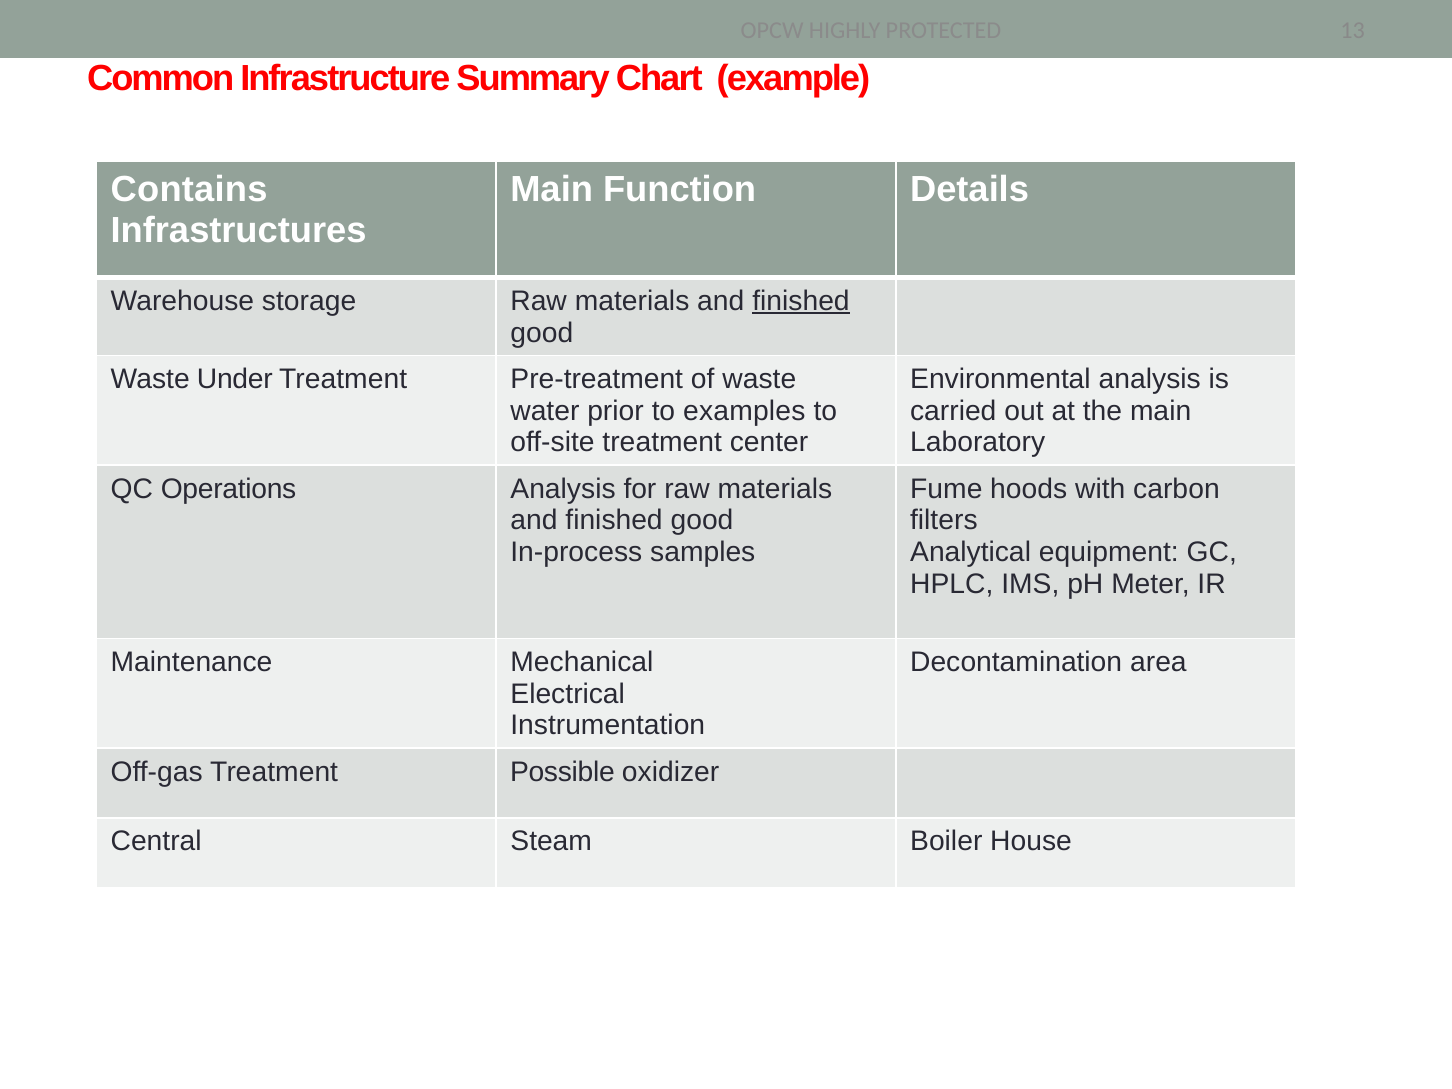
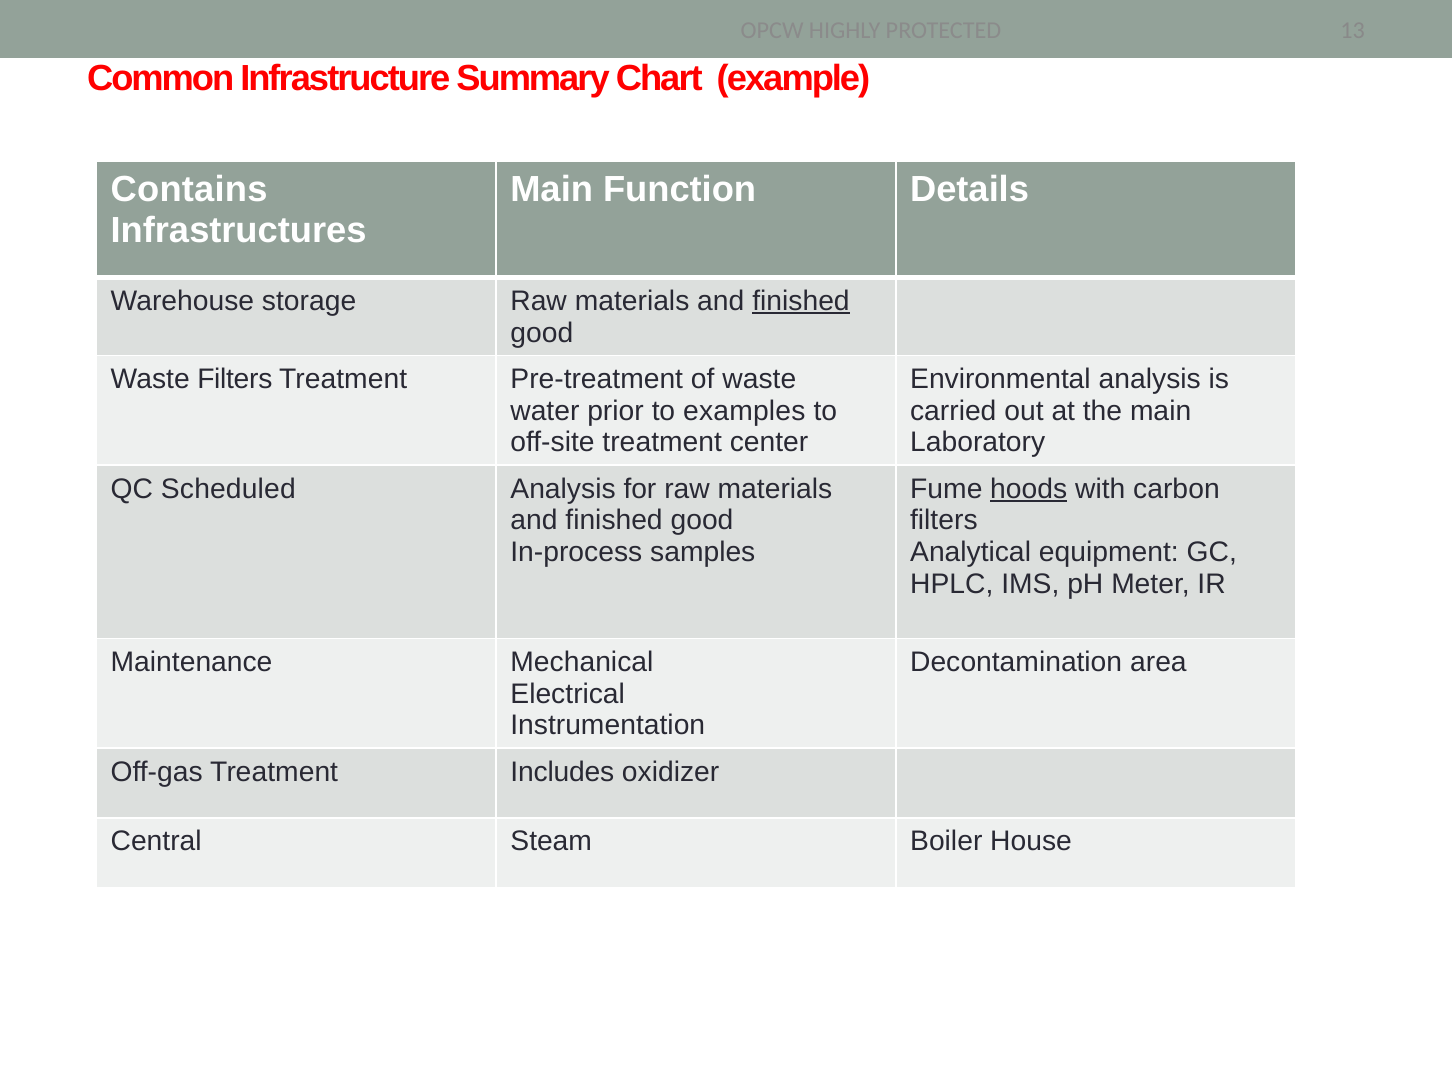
Waste Under: Under -> Filters
Operations: Operations -> Scheduled
hoods underline: none -> present
Possible: Possible -> Includes
